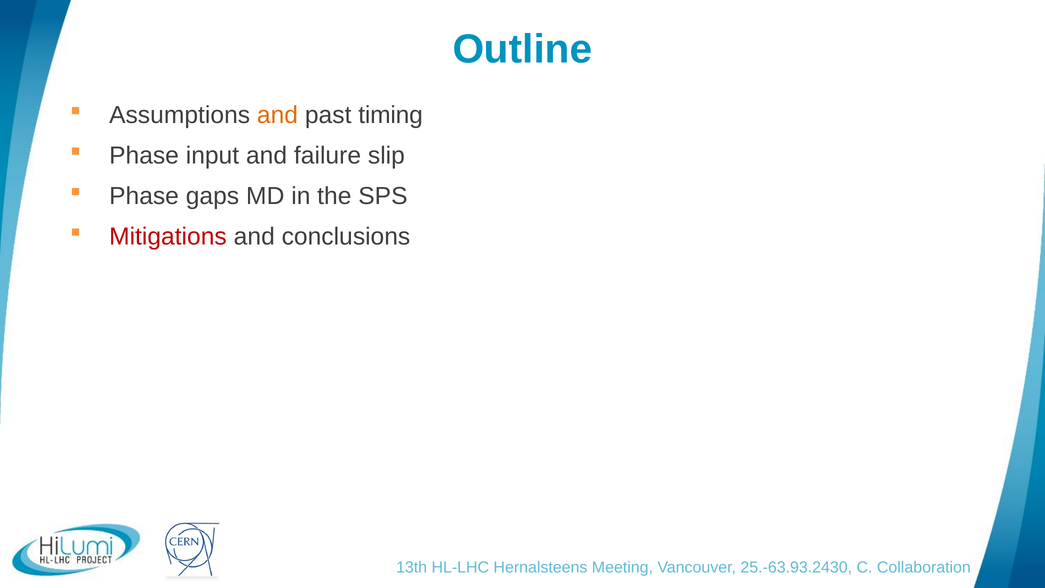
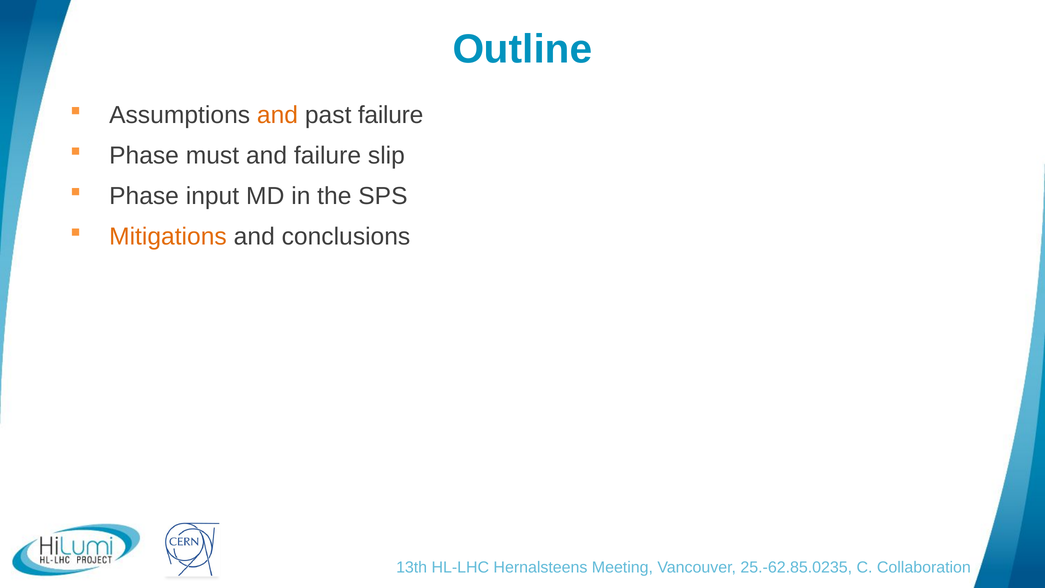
past timing: timing -> failure
input: input -> must
gaps: gaps -> input
Mitigations colour: red -> orange
25.-63.93.2430: 25.-63.93.2430 -> 25.-62.85.0235
